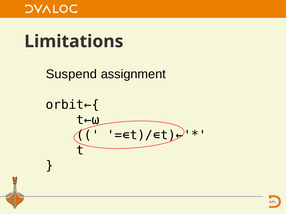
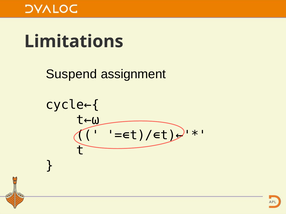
orbit←{: orbit←{ -> cycle←{
